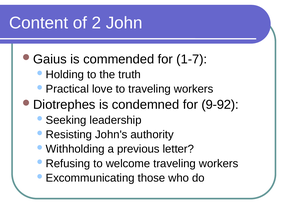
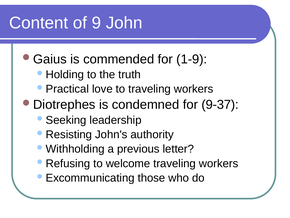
2: 2 -> 9
1-7: 1-7 -> 1-9
9-92: 9-92 -> 9-37
